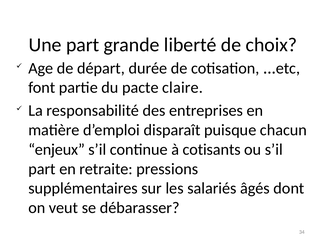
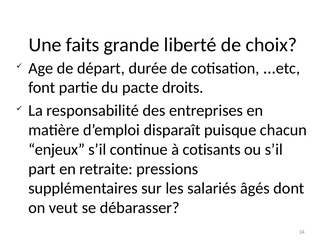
Une part: part -> faits
claire: claire -> droits
